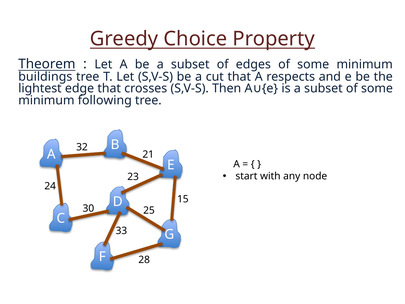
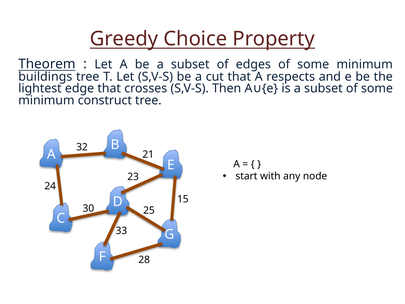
following: following -> construct
